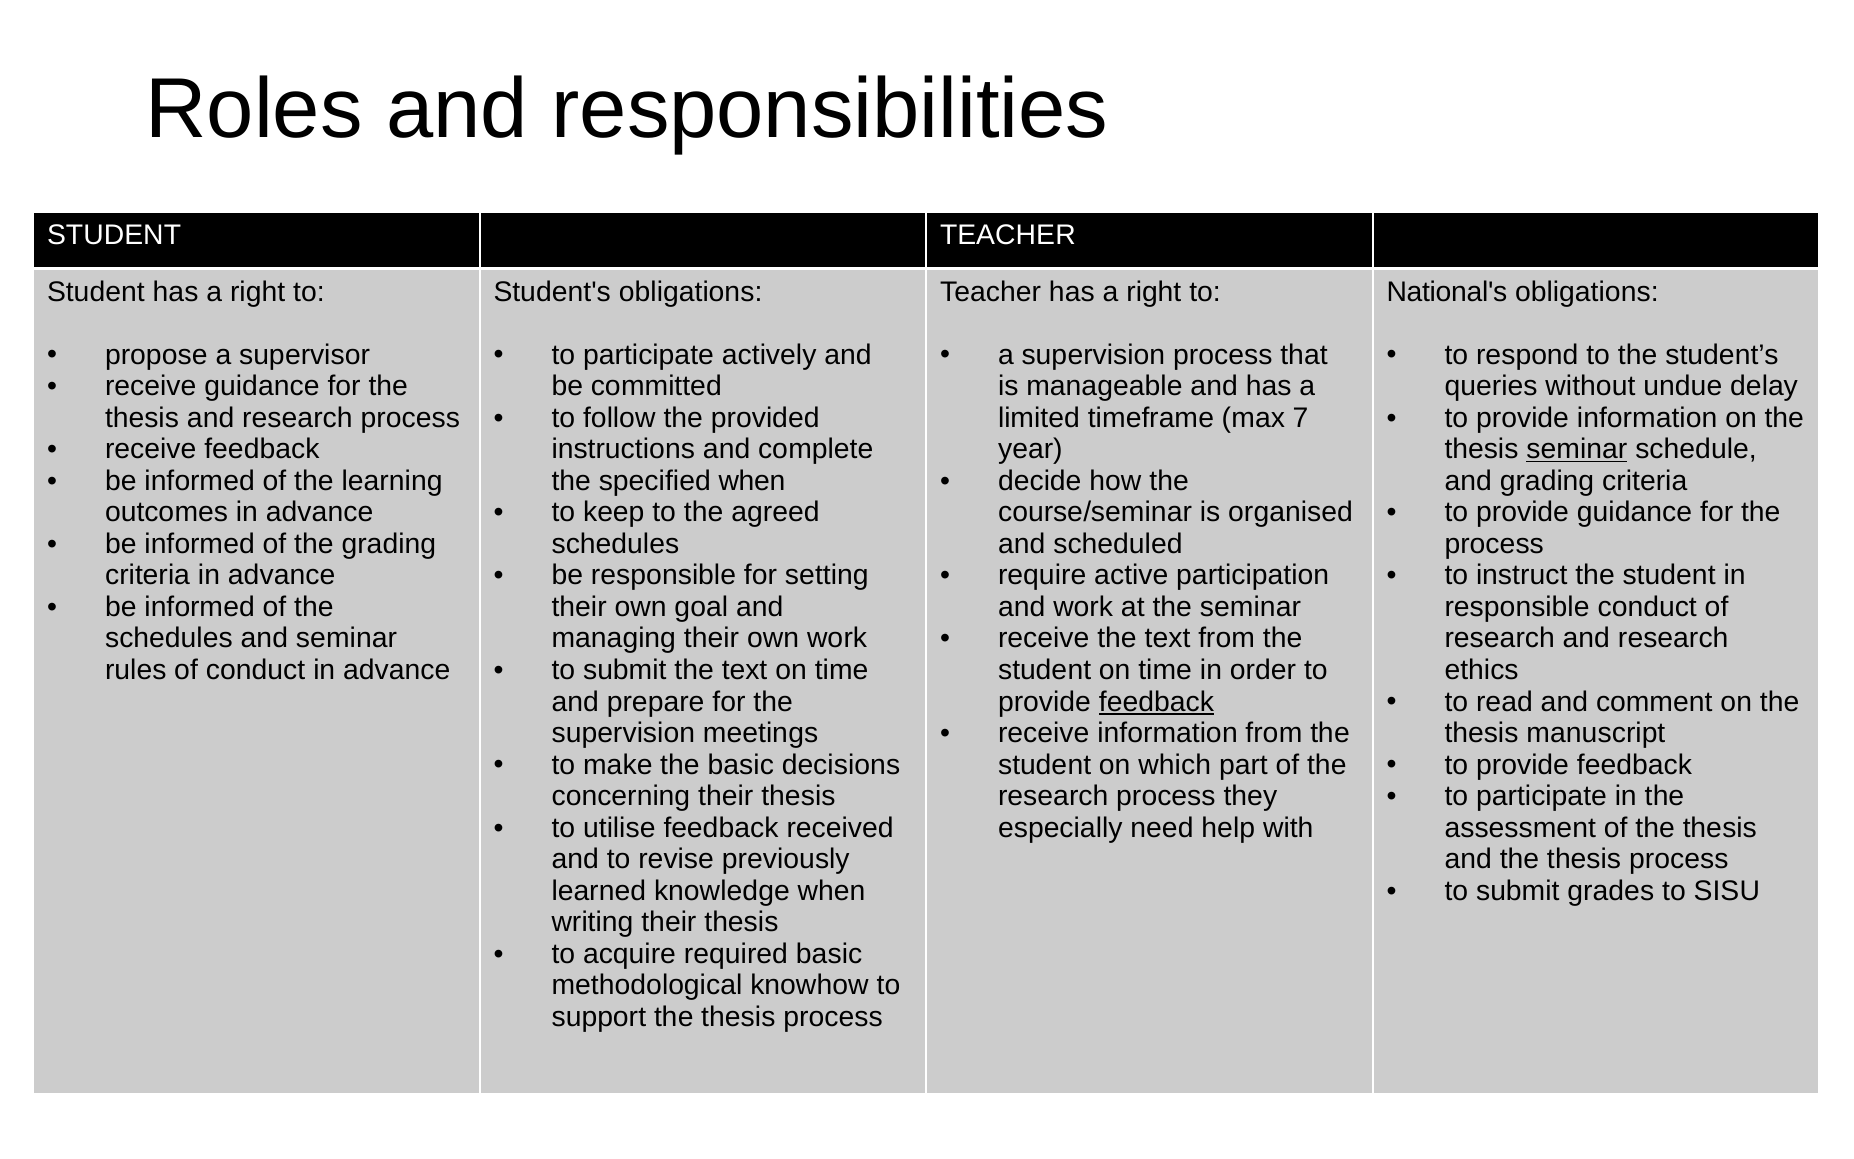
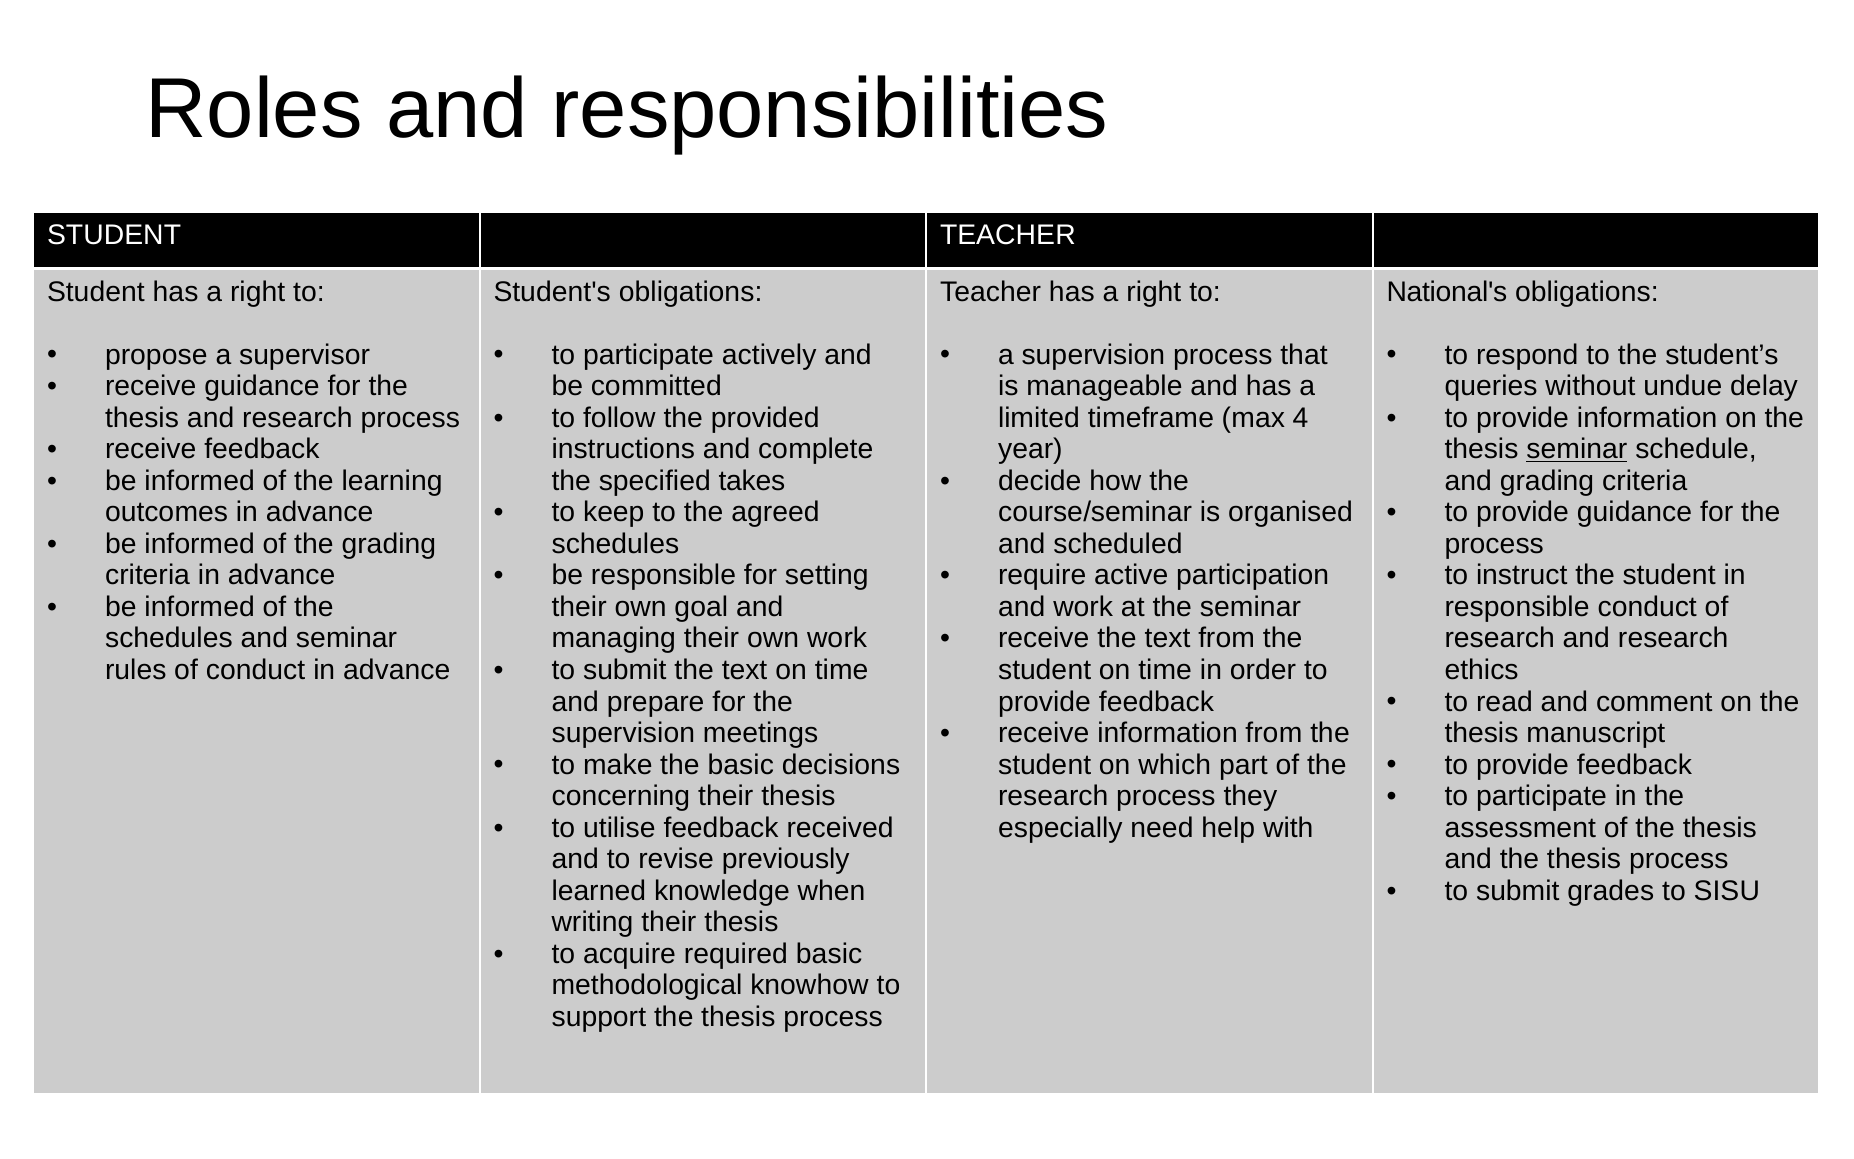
7: 7 -> 4
specified when: when -> takes
feedback at (1156, 702) underline: present -> none
